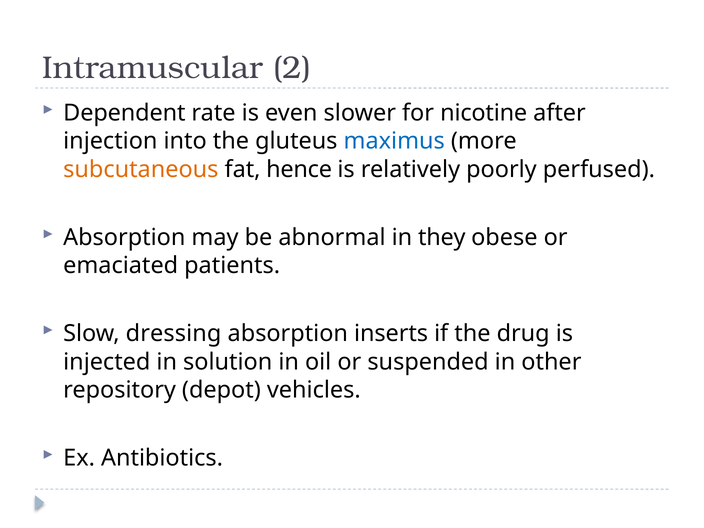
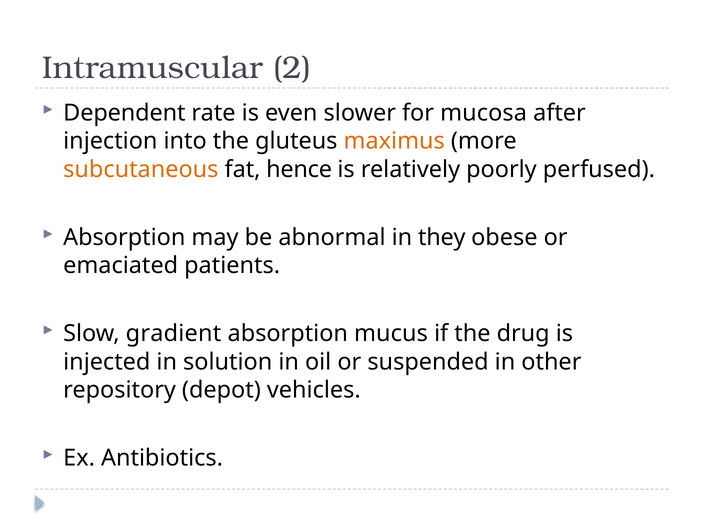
nicotine: nicotine -> mucosa
maximus colour: blue -> orange
dressing: dressing -> gradient
inserts: inserts -> mucus
